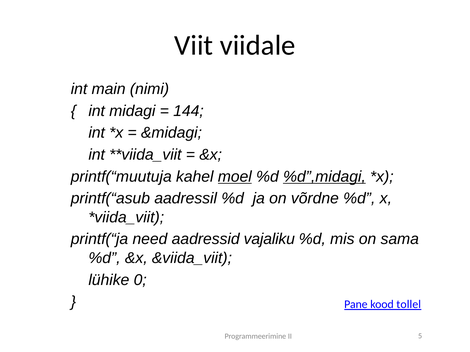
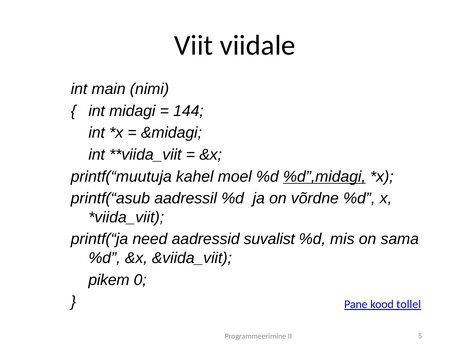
moel underline: present -> none
vajaliku: vajaliku -> suvalist
lühike: lühike -> pikem
